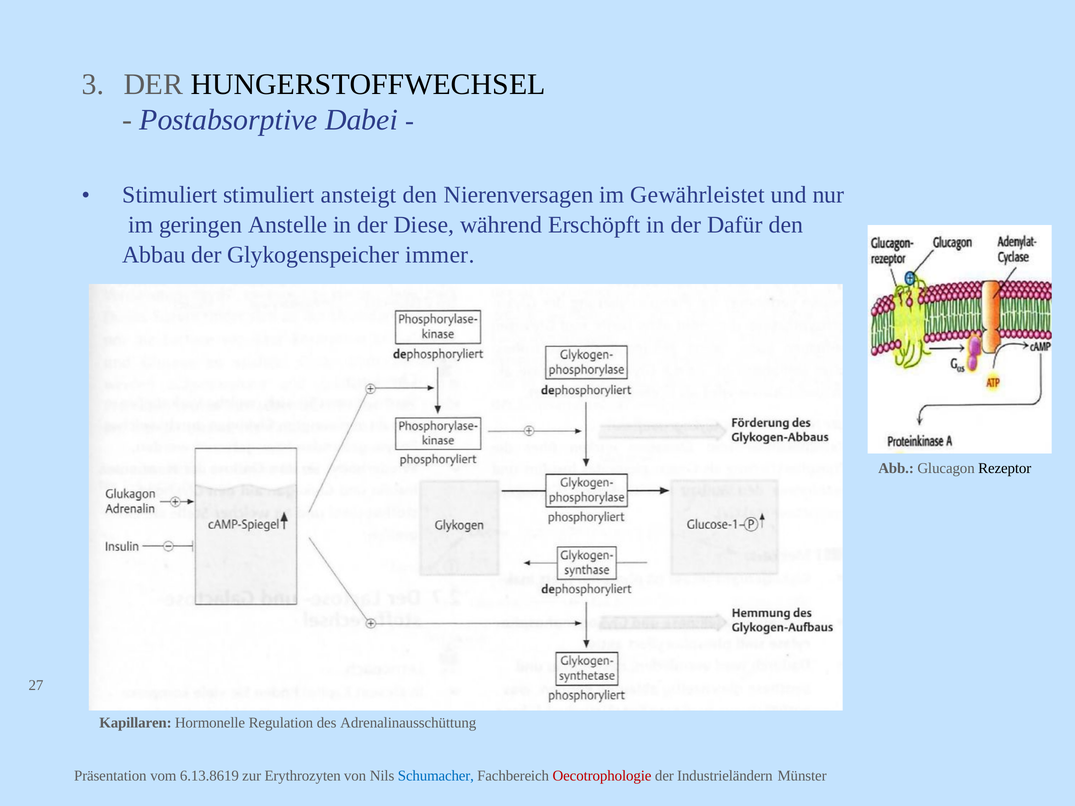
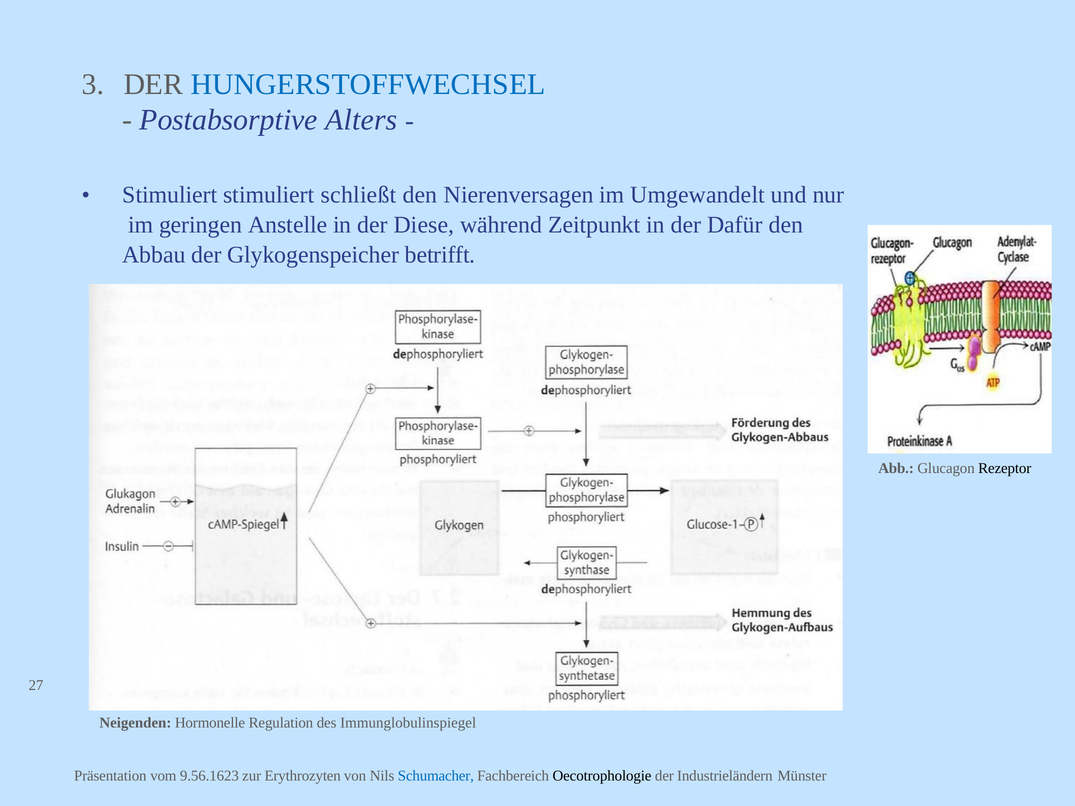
HUNGERSTOFFWECHSEL colour: black -> blue
Dabei: Dabei -> Alters
ansteigt: ansteigt -> schließt
Gewährleistet: Gewährleistet -> Umgewandelt
Erschöpft: Erschöpft -> Zeitpunkt
immer: immer -> betrifft
Kapillaren: Kapillaren -> Neigenden
Adrenalinausschüttung: Adrenalinausschüttung -> Immunglobulinspiegel
6.13.8619: 6.13.8619 -> 9.56.1623
Oecotrophologie colour: red -> black
